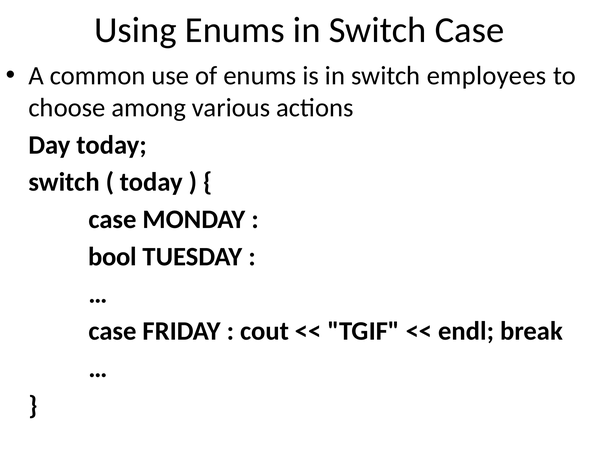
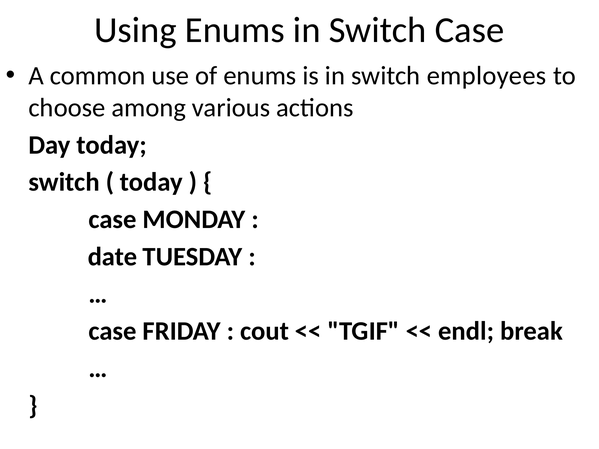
bool: bool -> date
